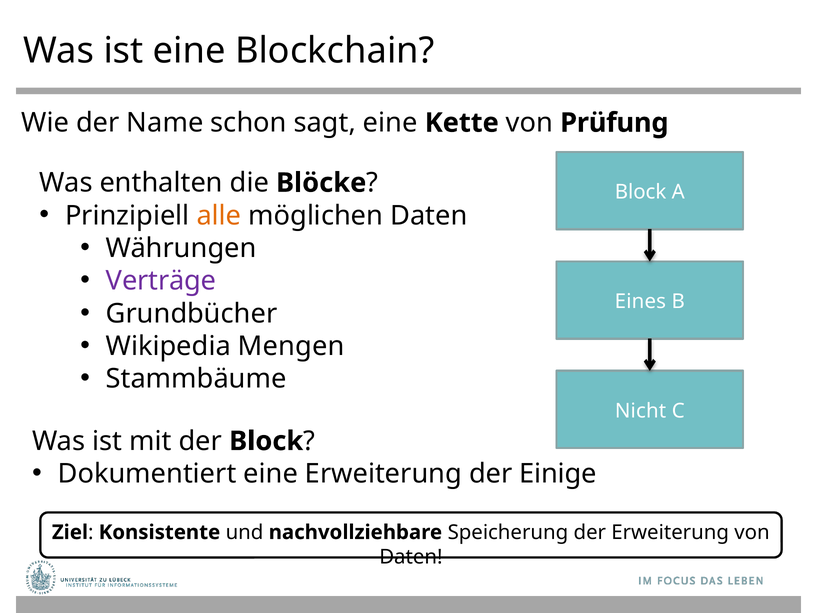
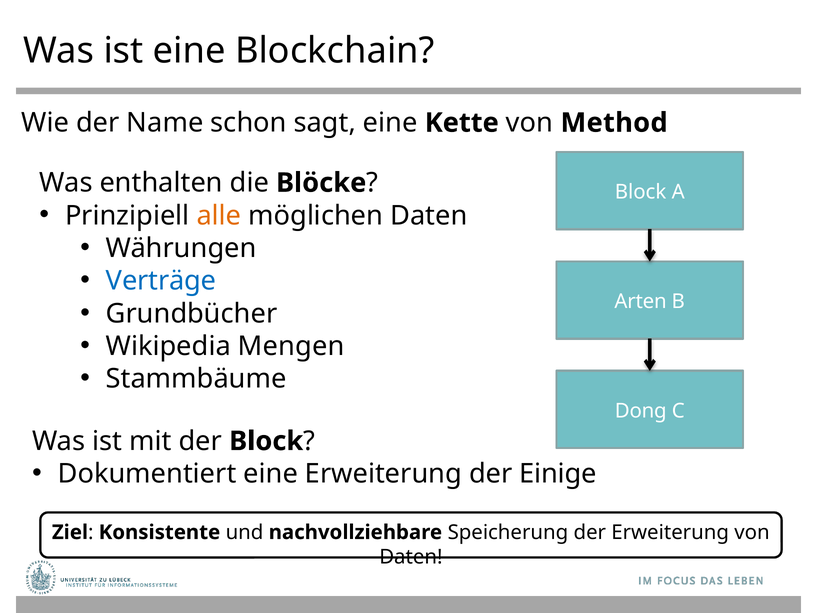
Prüfung: Prüfung -> Method
Verträge colour: purple -> blue
Eines: Eines -> Arten
Nicht: Nicht -> Dong
